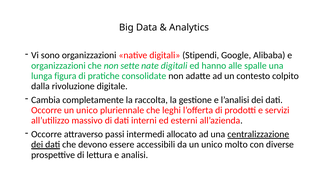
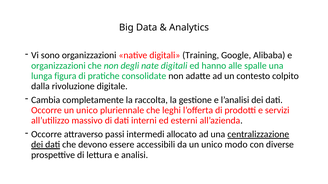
Stipendi: Stipendi -> Training
sette: sette -> degli
molto: molto -> modo
